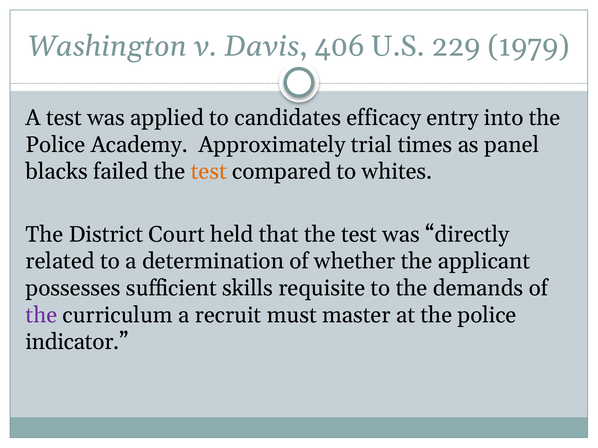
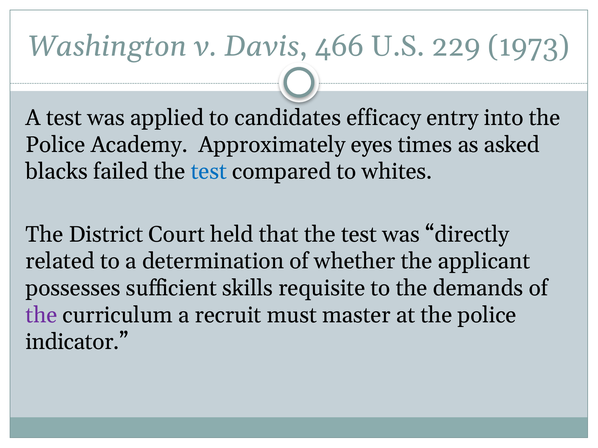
406: 406 -> 466
1979: 1979 -> 1973
trial: trial -> eyes
panel: panel -> asked
test at (209, 172) colour: orange -> blue
